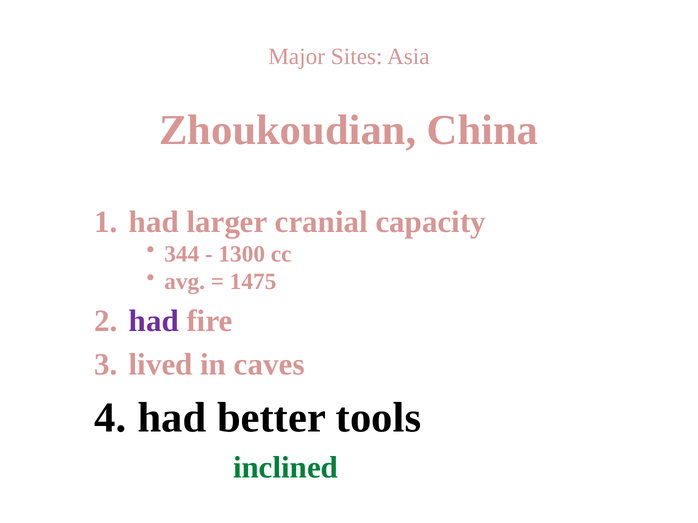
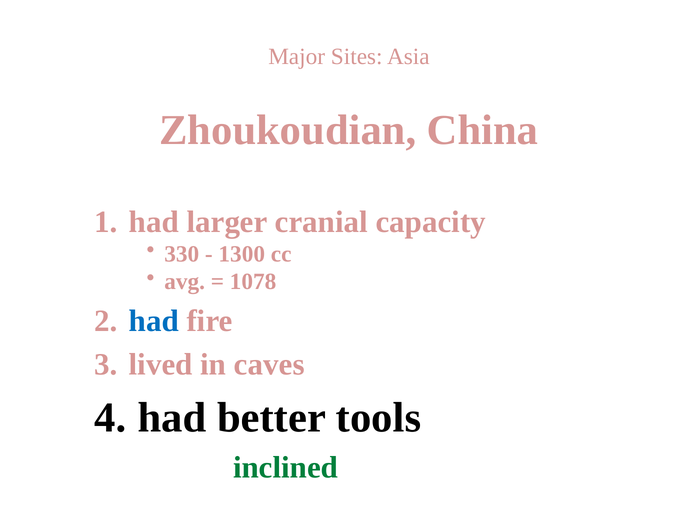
344: 344 -> 330
1475: 1475 -> 1078
had at (154, 321) colour: purple -> blue
